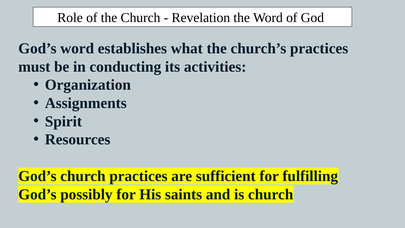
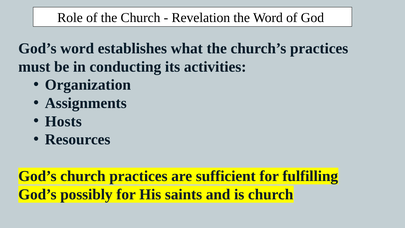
Spirit: Spirit -> Hosts
